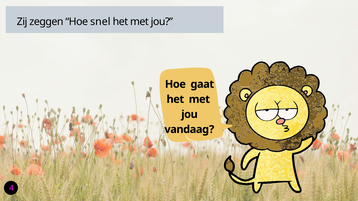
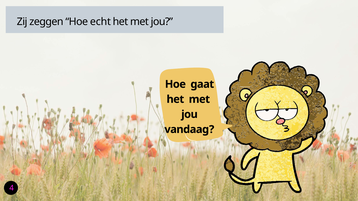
snel: snel -> echt
